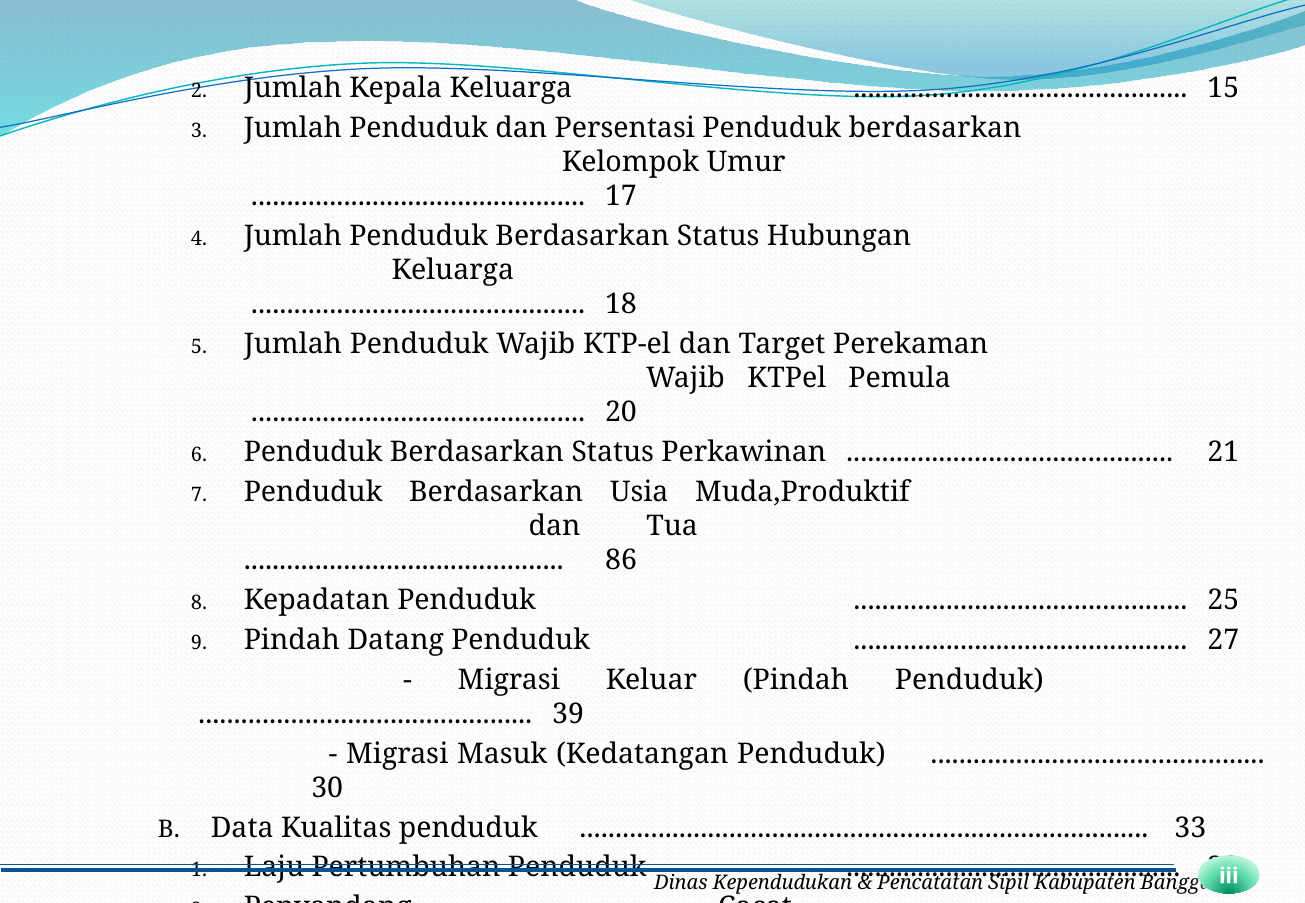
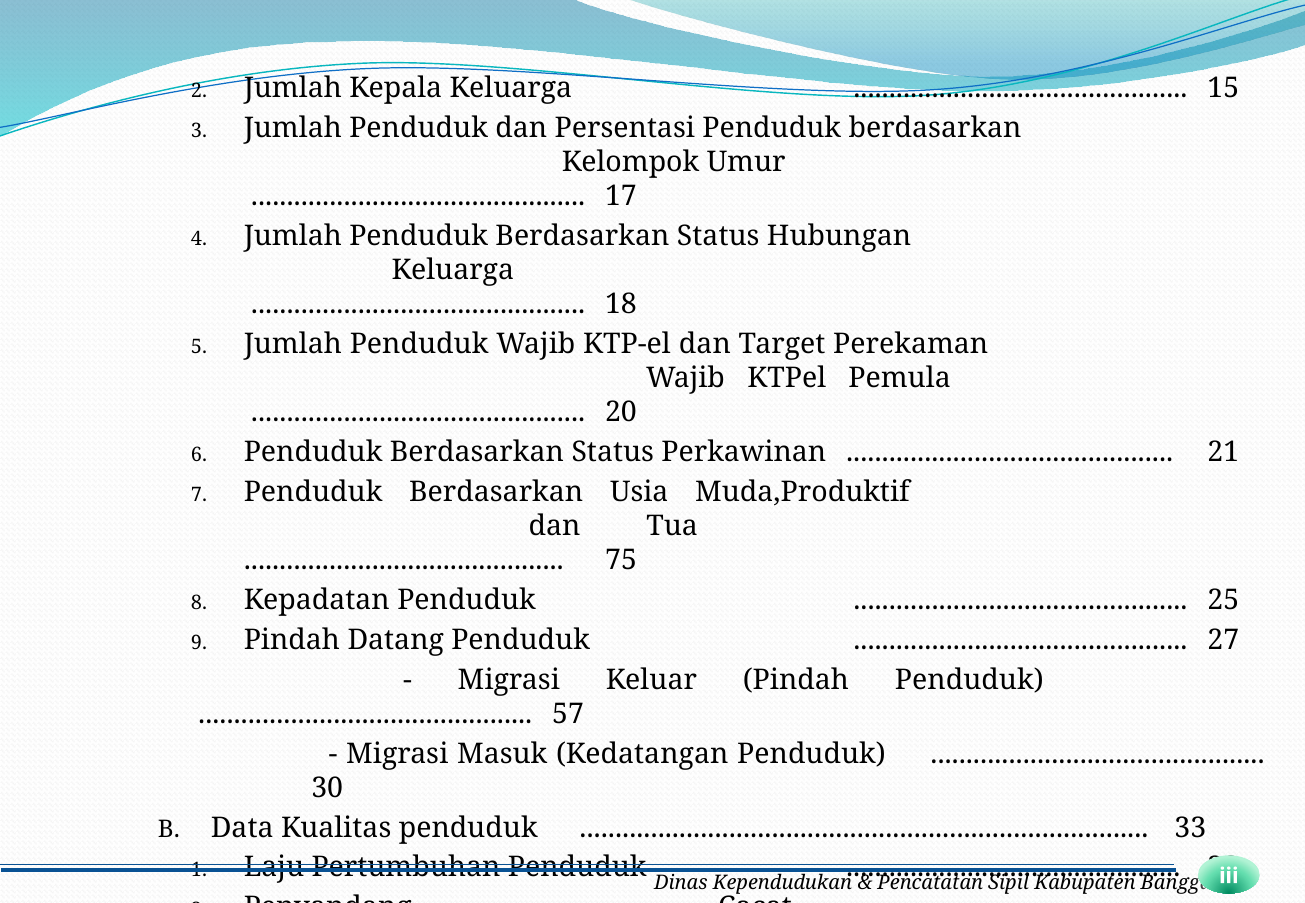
86: 86 -> 75
39: 39 -> 57
